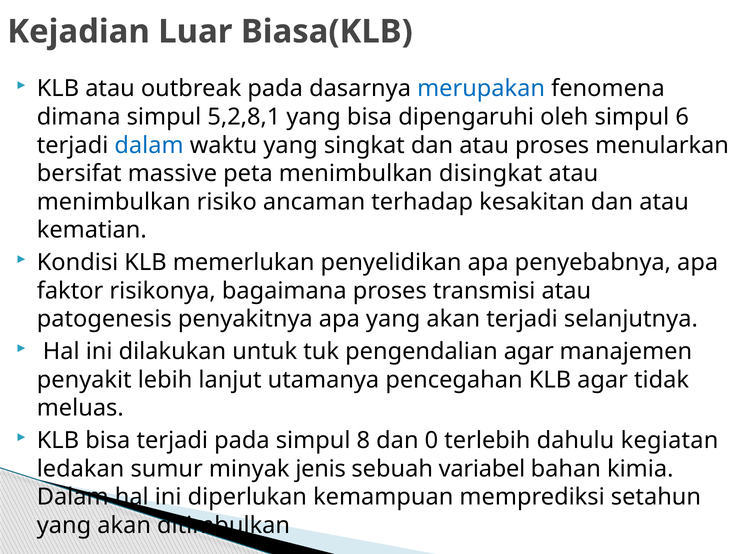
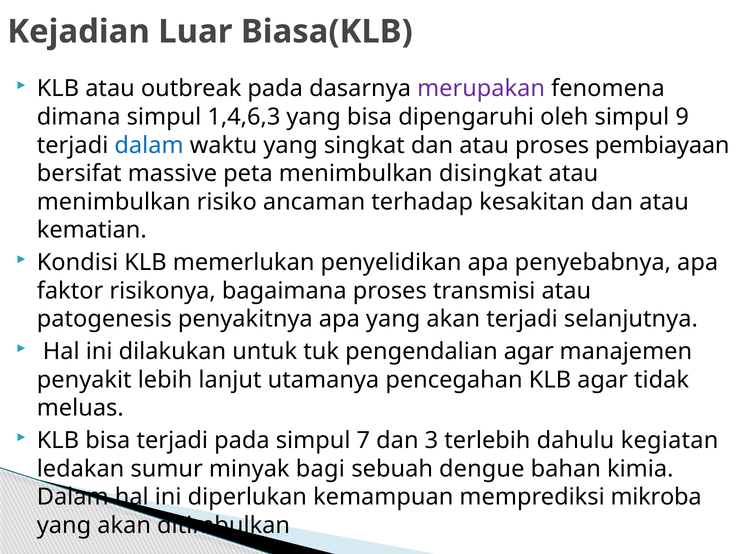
merupakan colour: blue -> purple
5,2,8,1: 5,2,8,1 -> 1,4,6,3
6: 6 -> 9
menularkan: menularkan -> pembiayaan
8: 8 -> 7
0: 0 -> 3
jenis: jenis -> bagi
variabel: variabel -> dengue
setahun: setahun -> mikroba
